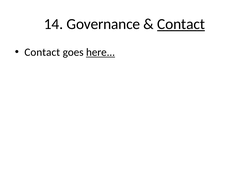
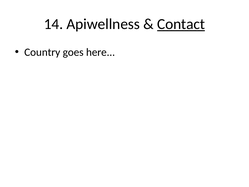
Governance: Governance -> Apiwellness
Contact at (42, 52): Contact -> Country
here underline: present -> none
